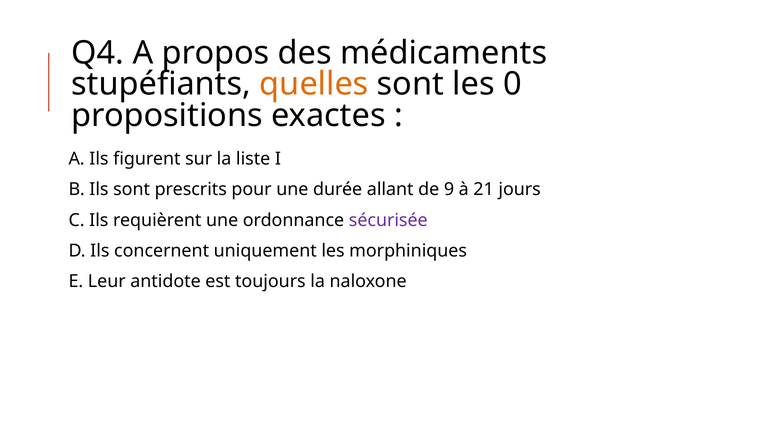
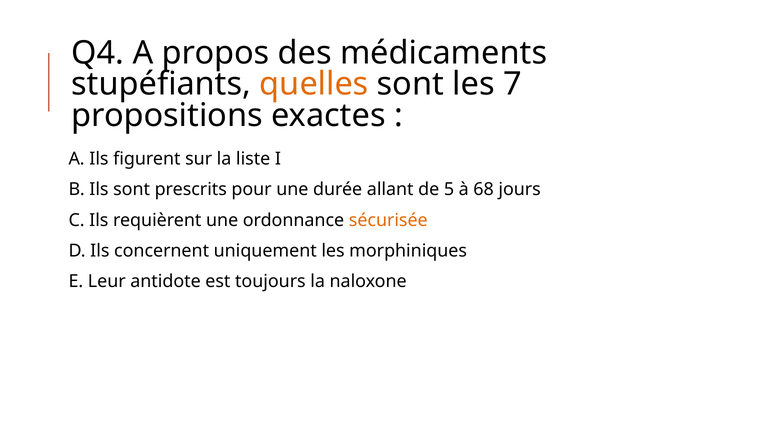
0: 0 -> 7
9: 9 -> 5
21: 21 -> 68
sécurisée colour: purple -> orange
